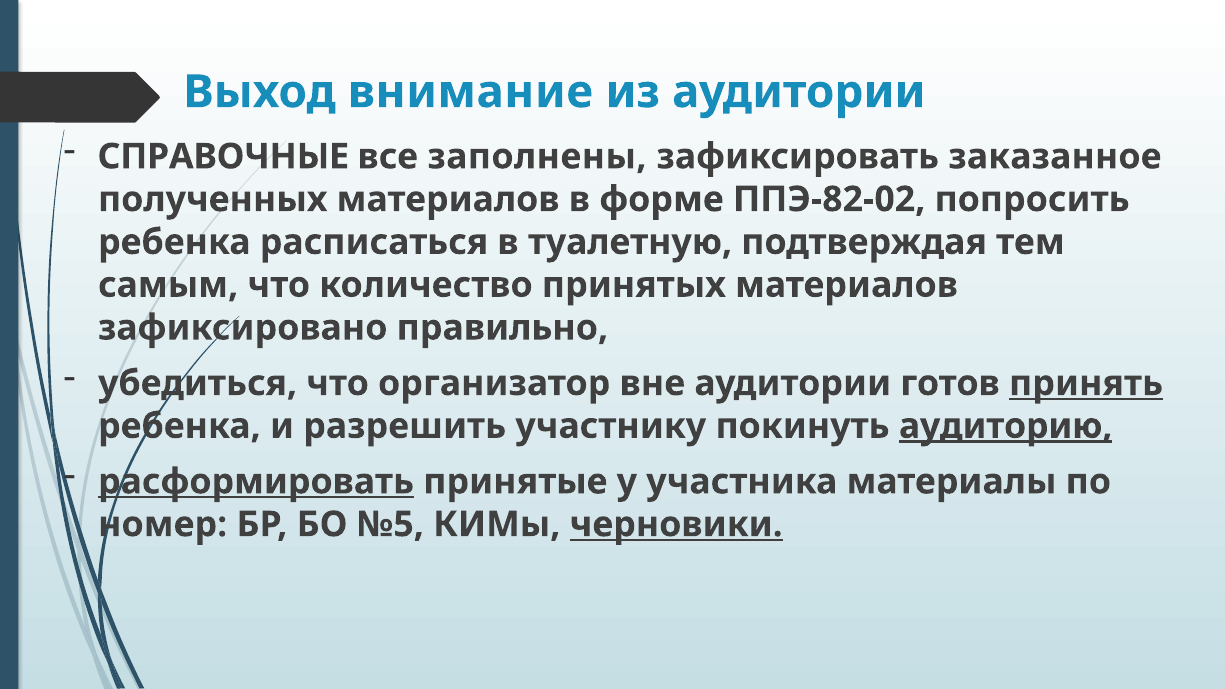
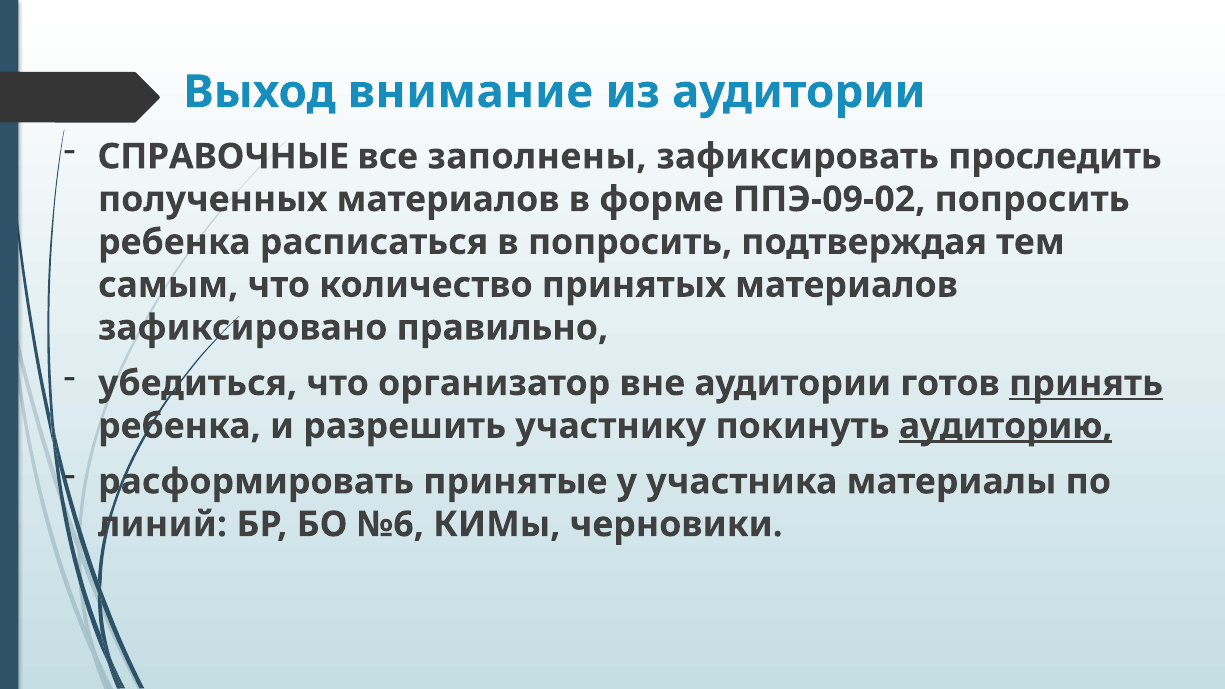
заказанное: заказанное -> проследить
ППЭ-82-02: ППЭ-82-02 -> ППЭ-09-02
в туалетную: туалетную -> попросить
расформировать underline: present -> none
номер: номер -> линий
№5: №5 -> №6
черновики underline: present -> none
